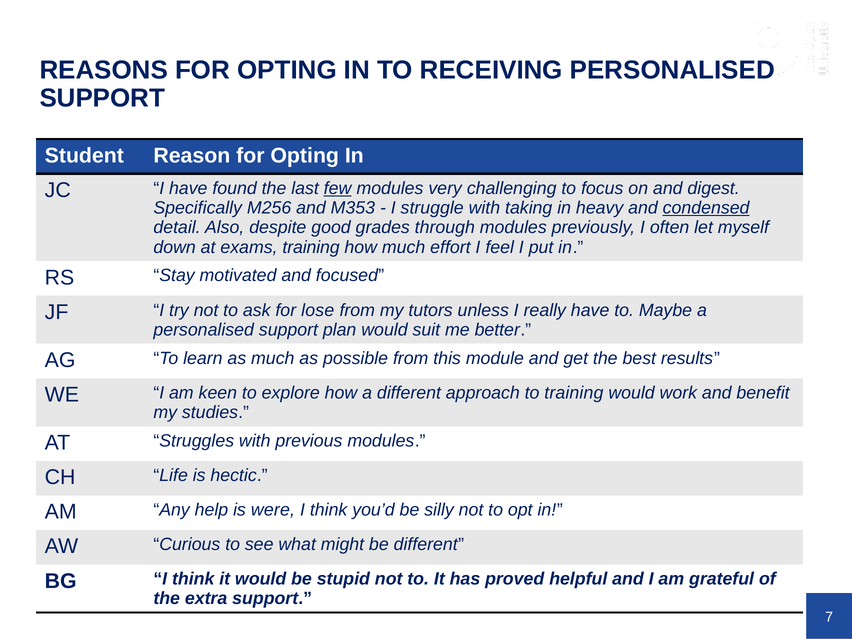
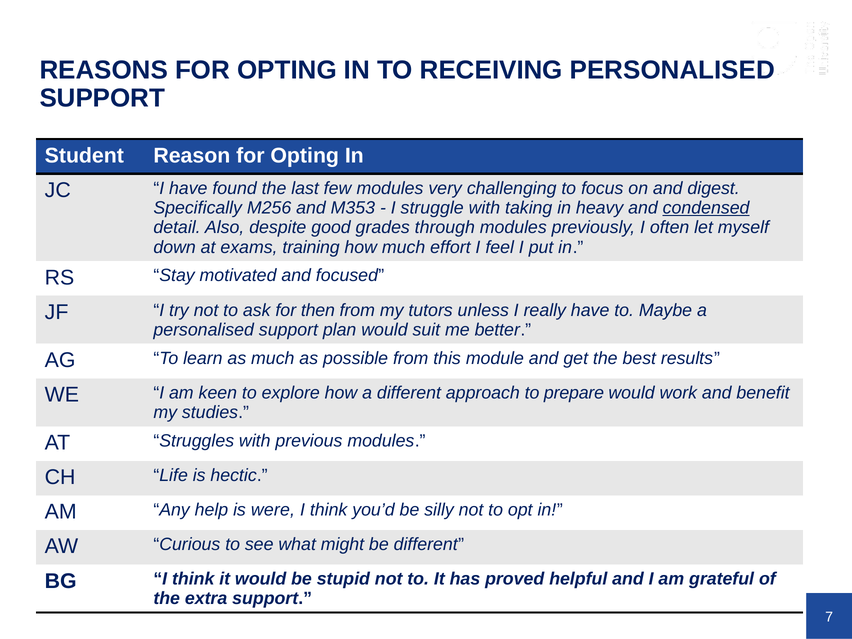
few underline: present -> none
lose: lose -> then
to training: training -> prepare
